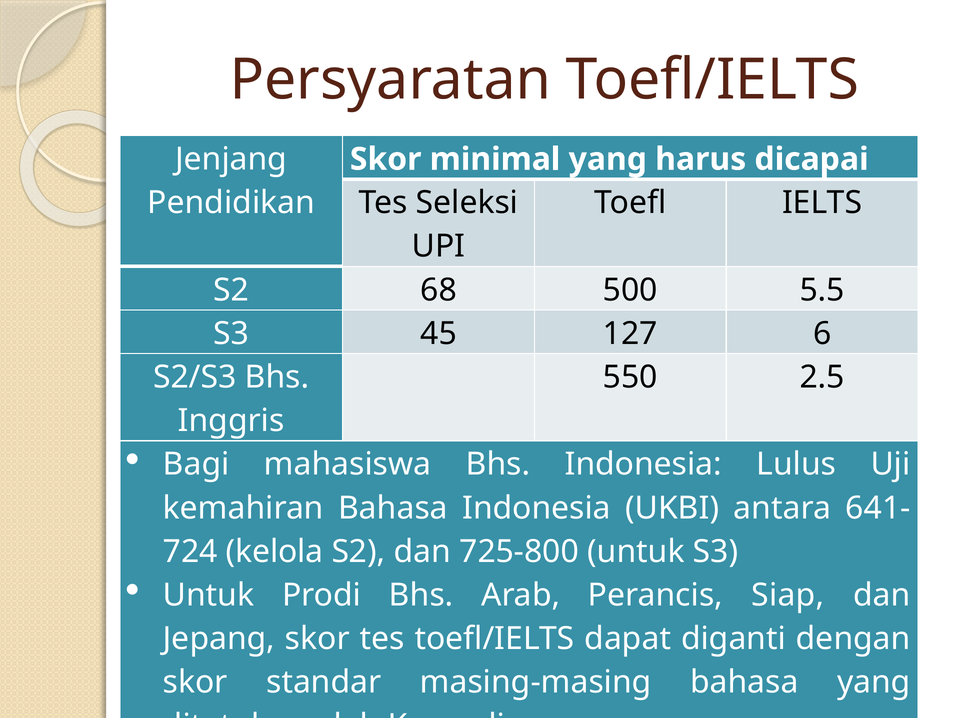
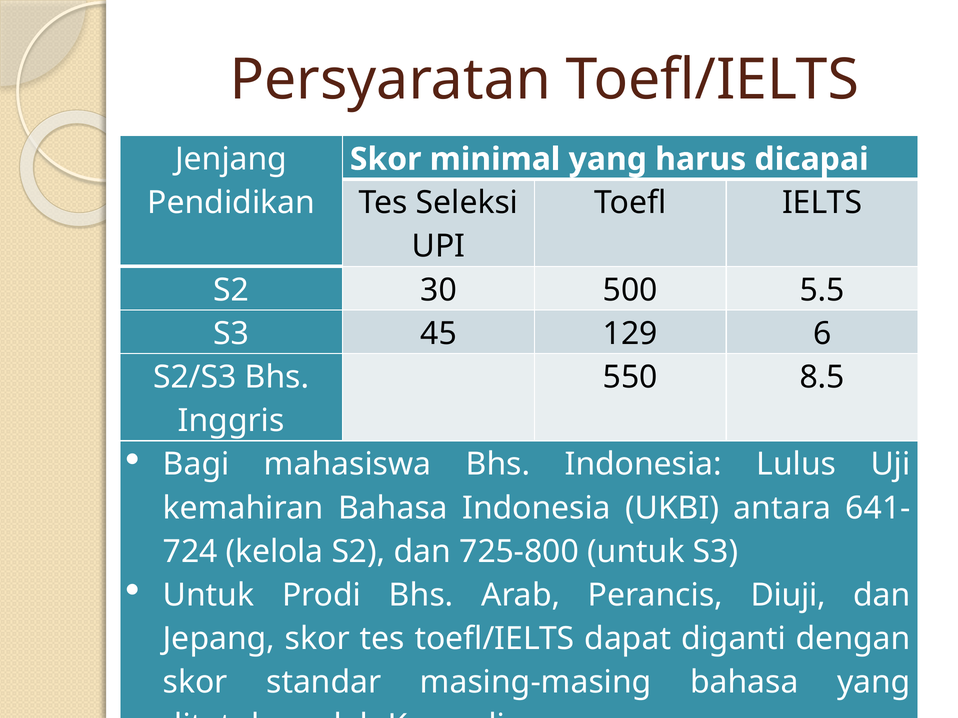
68: 68 -> 30
127: 127 -> 129
2.5: 2.5 -> 8.5
Siap: Siap -> Diuji
